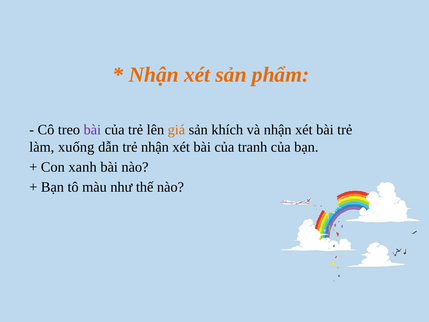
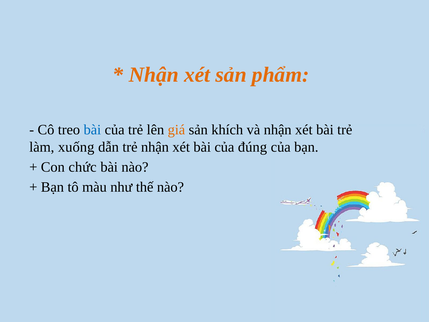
bài at (92, 130) colour: purple -> blue
tranh: tranh -> đúng
xanh: xanh -> chức
